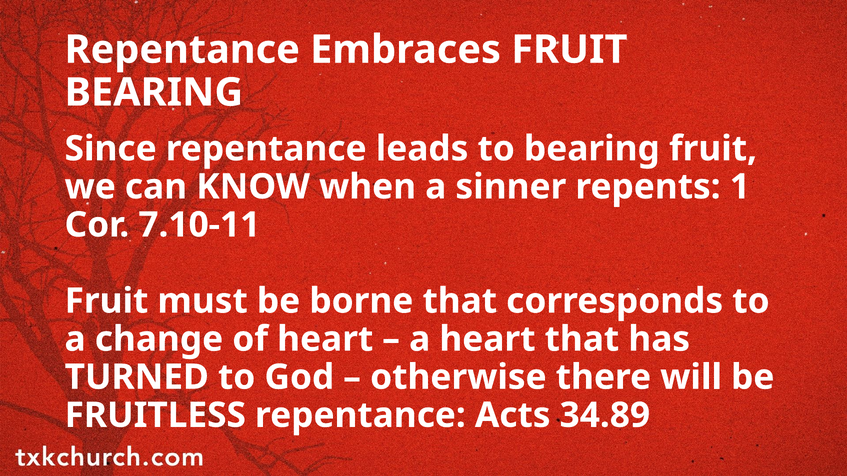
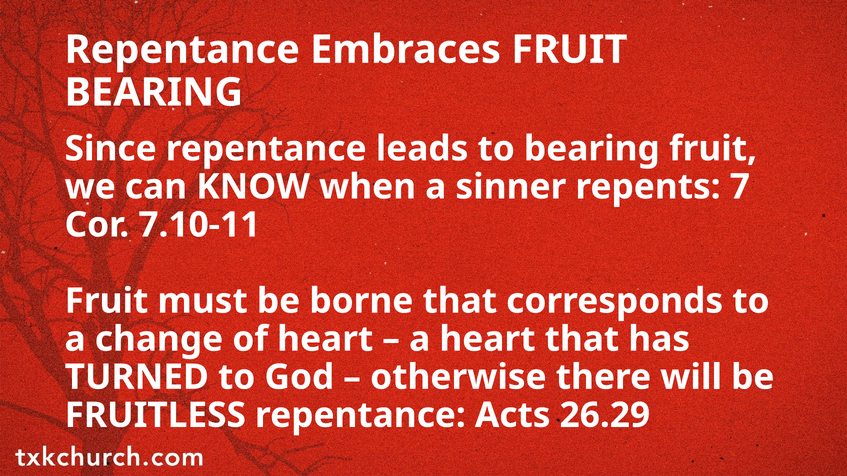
1: 1 -> 7
34.89: 34.89 -> 26.29
